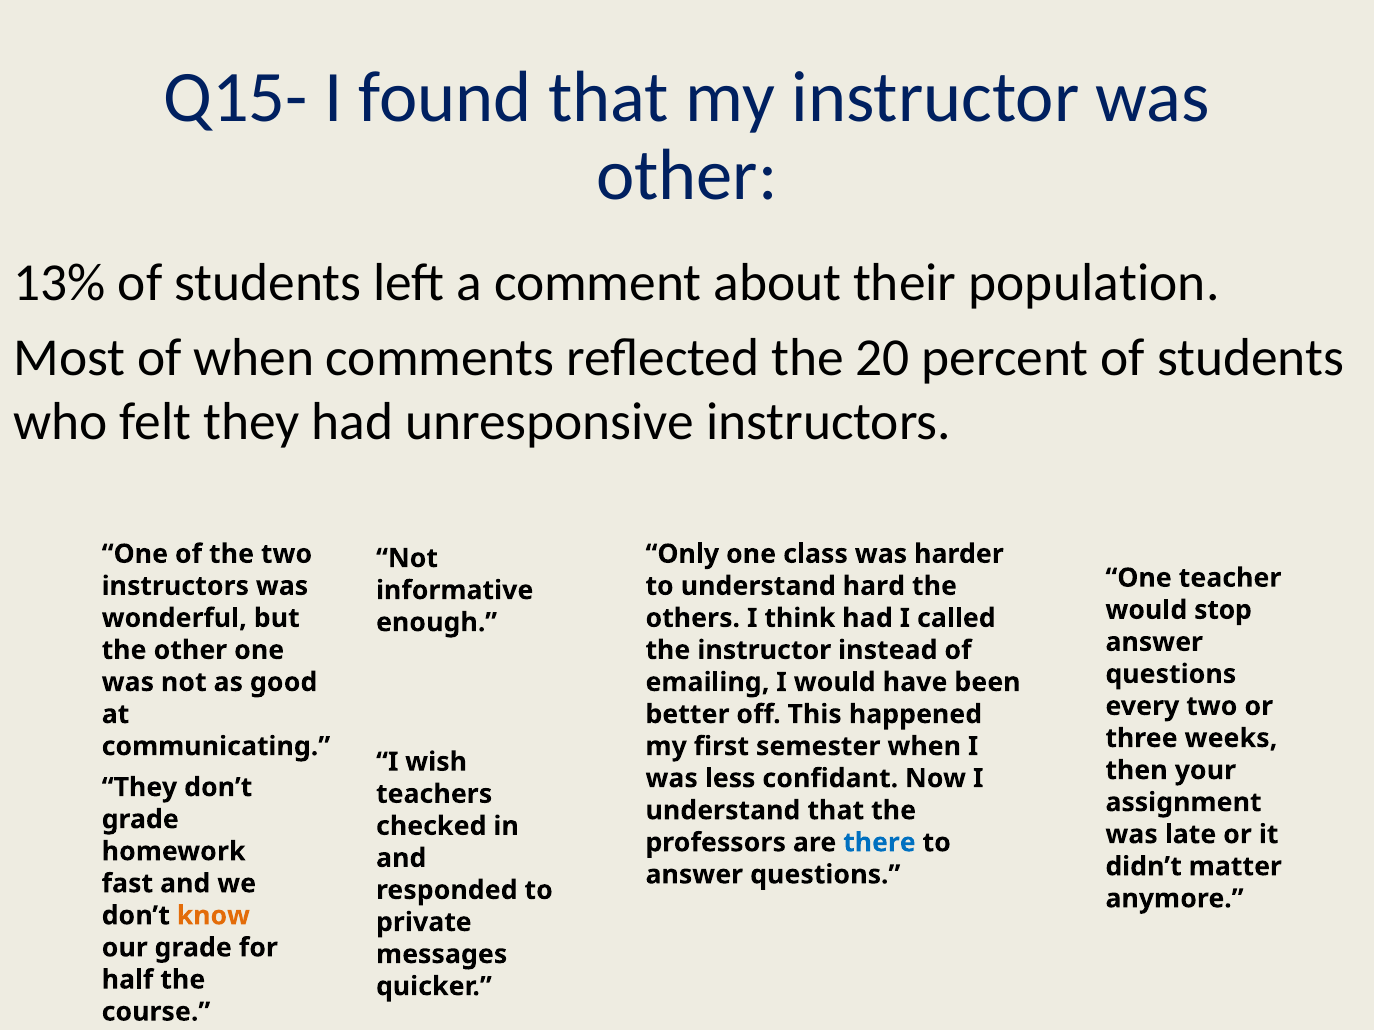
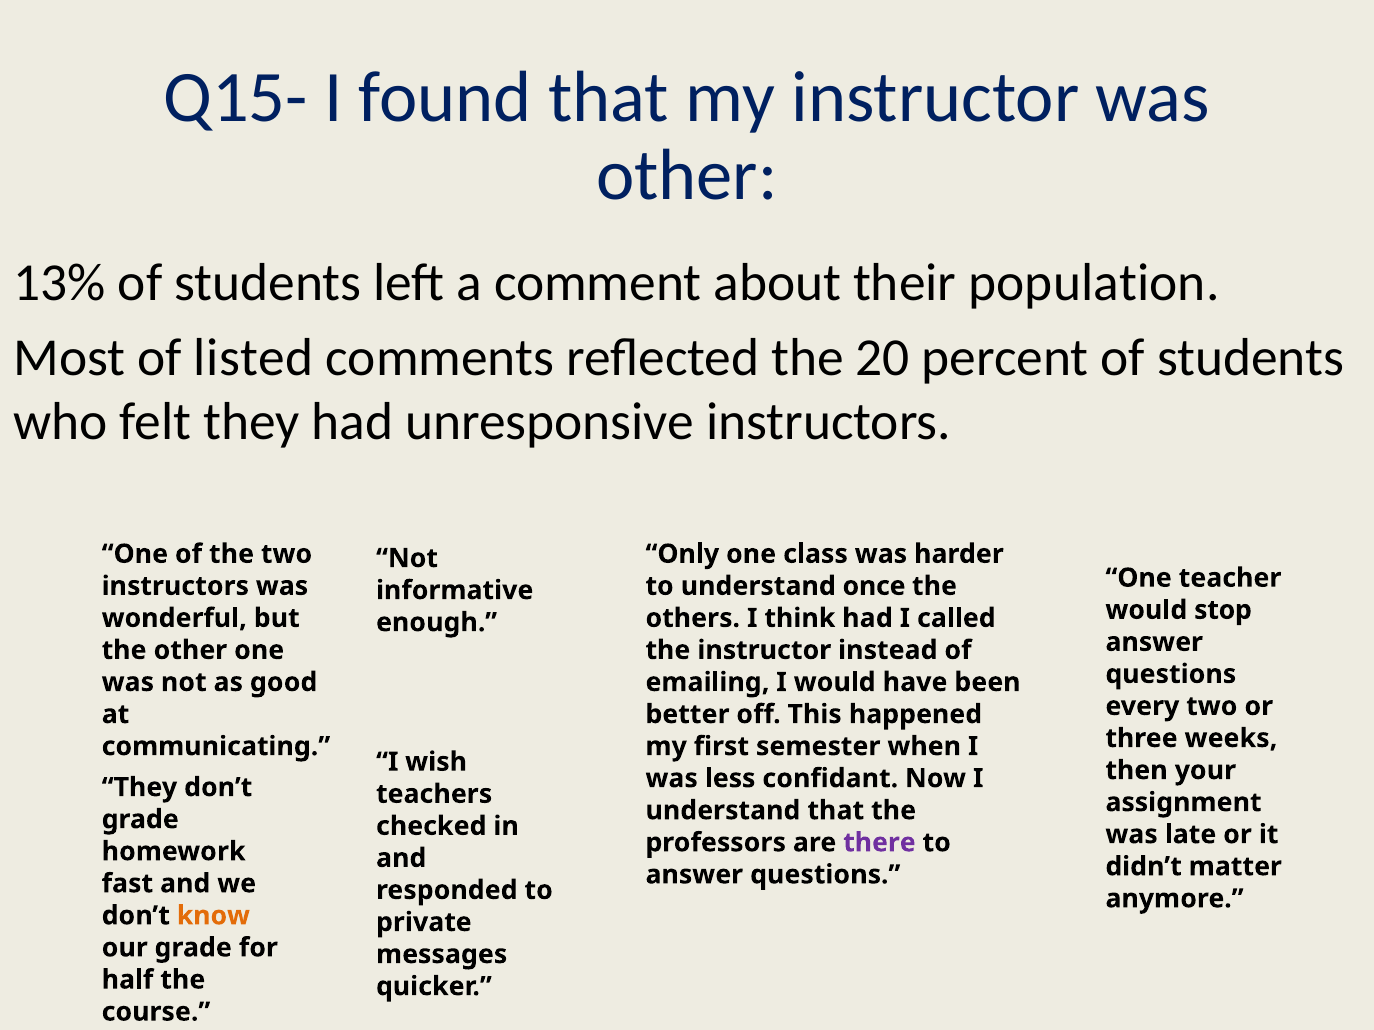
of when: when -> listed
hard: hard -> once
there colour: blue -> purple
